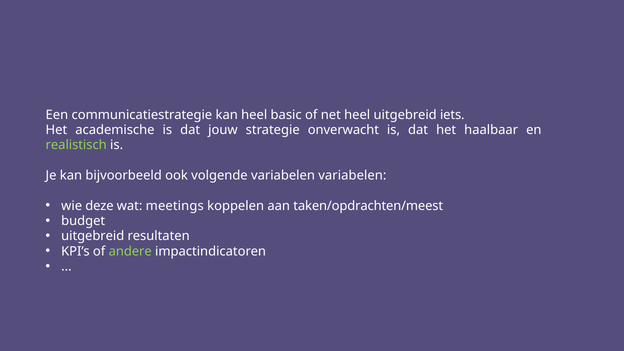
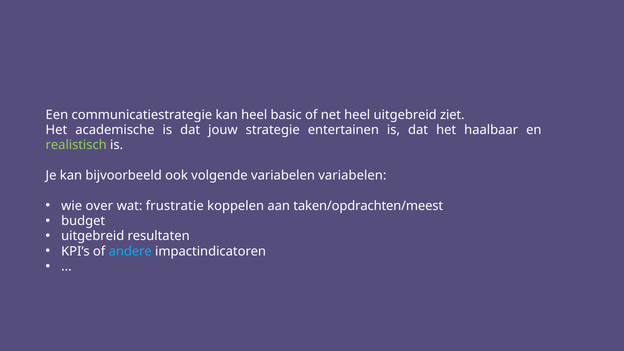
iets: iets -> ziet
onverwacht: onverwacht -> entertainen
deze: deze -> over
meetings: meetings -> frustratie
andere colour: light green -> light blue
